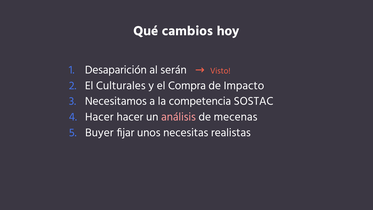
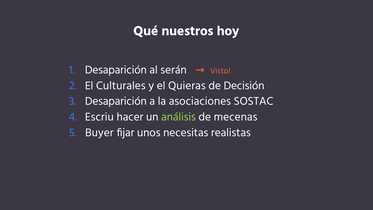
cambios: cambios -> nuestros
Compra: Compra -> Quieras
Impacto: Impacto -> Decisión
Necesitamos at (116, 101): Necesitamos -> Desaparición
competencia: competencia -> asociaciones
Hacer at (99, 117): Hacer -> Escriu
análisis colour: pink -> light green
